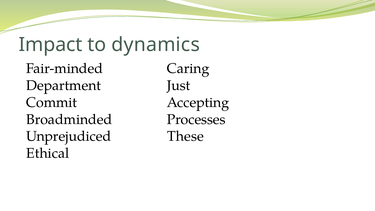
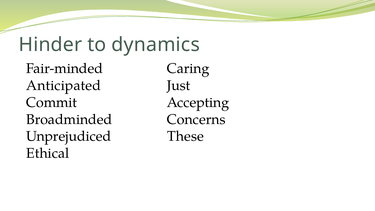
Impact: Impact -> Hinder
Department: Department -> Anticipated
Processes: Processes -> Concerns
